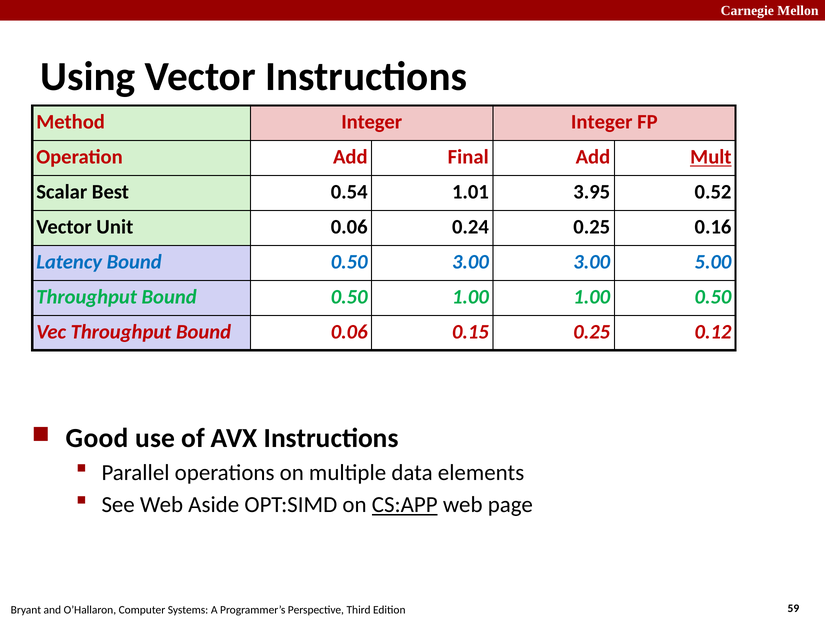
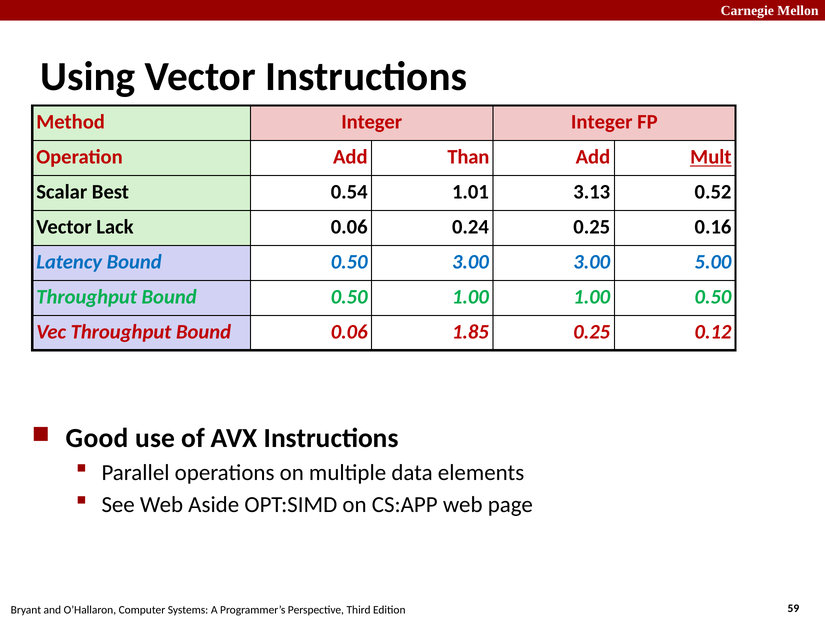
Final: Final -> Than
3.95: 3.95 -> 3.13
Unit: Unit -> Lack
0.15: 0.15 -> 1.85
CS:APP underline: present -> none
